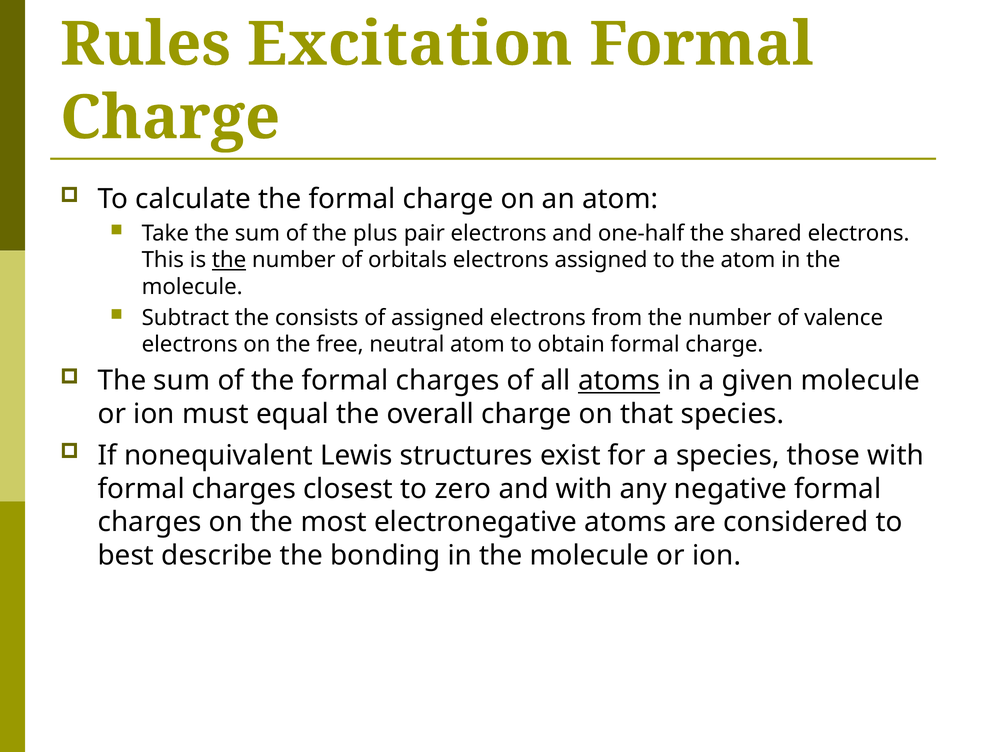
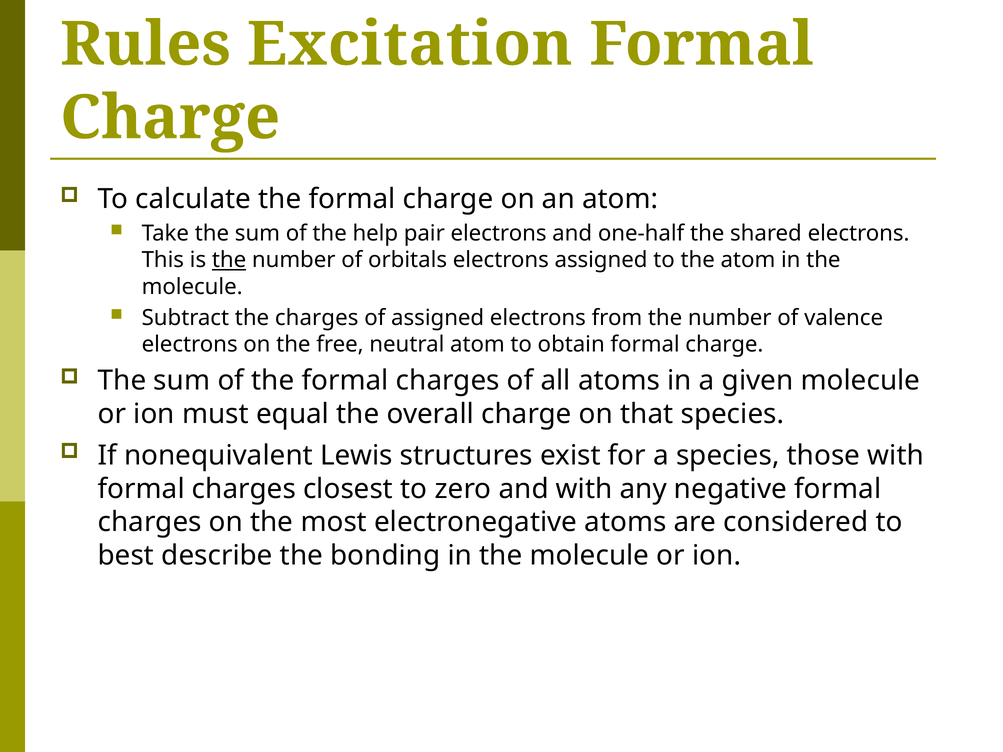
plus: plus -> help
the consists: consists -> charges
atoms at (619, 381) underline: present -> none
